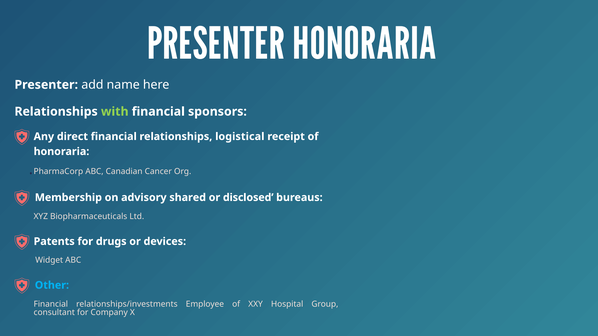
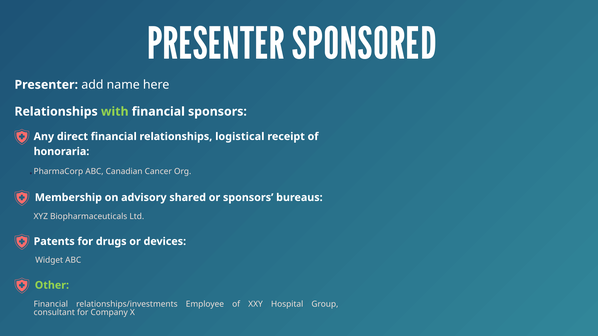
PRESENTER HONORARIA: HONORARIA -> SPONSORED
or disclosed: disclosed -> sponsors
Other colour: light blue -> light green
